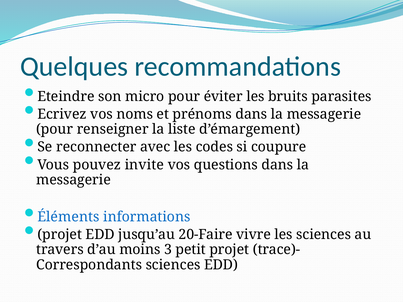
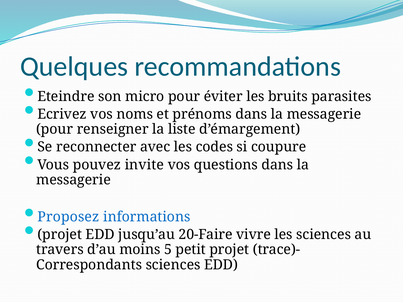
Éléments: Éléments -> Proposez
3: 3 -> 5
